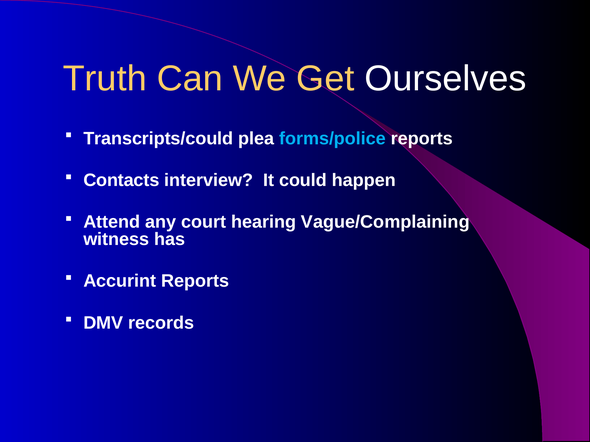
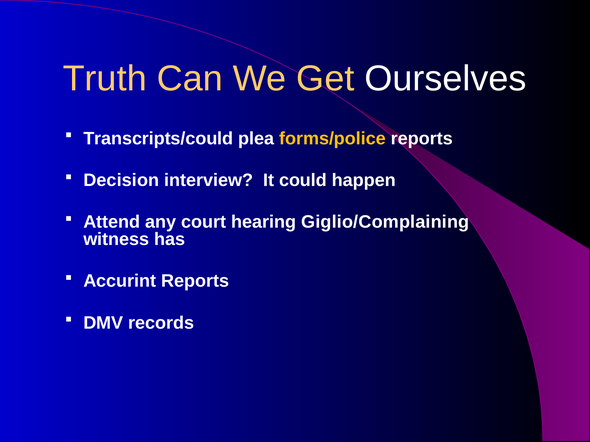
forms/police colour: light blue -> yellow
Contacts: Contacts -> Decision
Vague/Complaining: Vague/Complaining -> Giglio/Complaining
